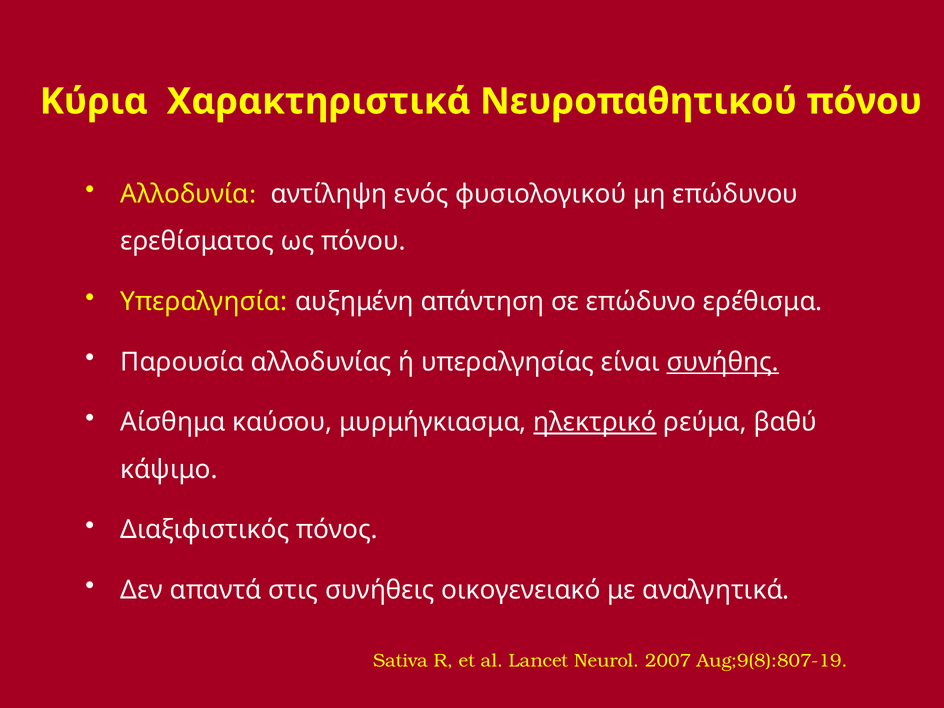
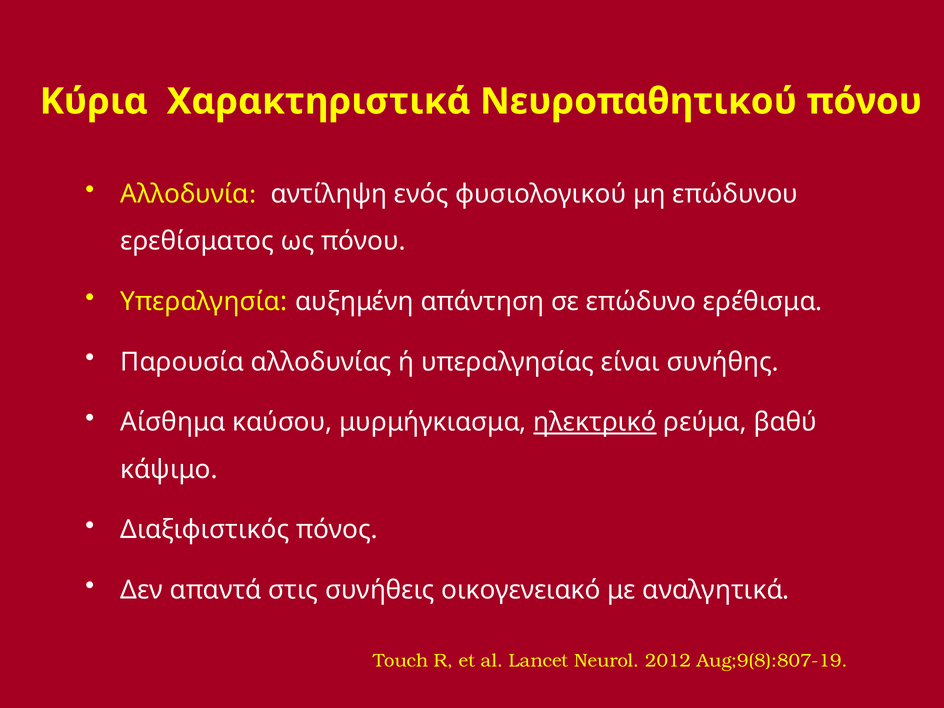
συνήθης underline: present -> none
Sativa: Sativa -> Touch
2007: 2007 -> 2012
